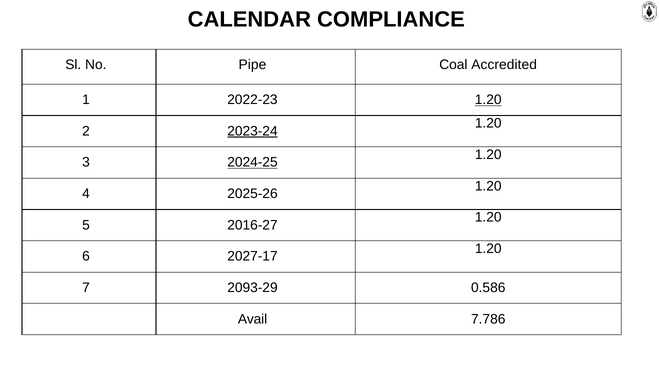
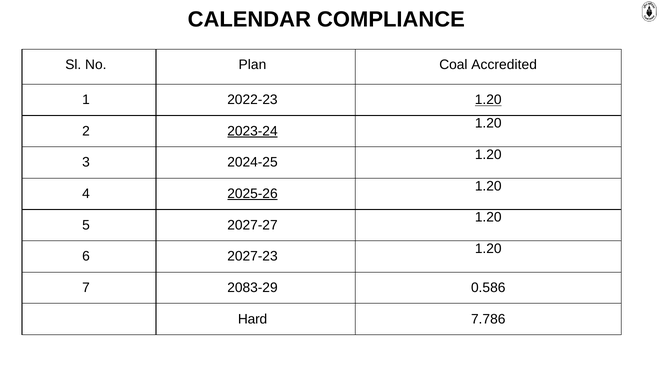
Pipe: Pipe -> Plan
2024-25 underline: present -> none
2025-26 underline: none -> present
2016-27: 2016-27 -> 2027-27
2027-17: 2027-17 -> 2027-23
2093-29: 2093-29 -> 2083-29
Avail: Avail -> Hard
